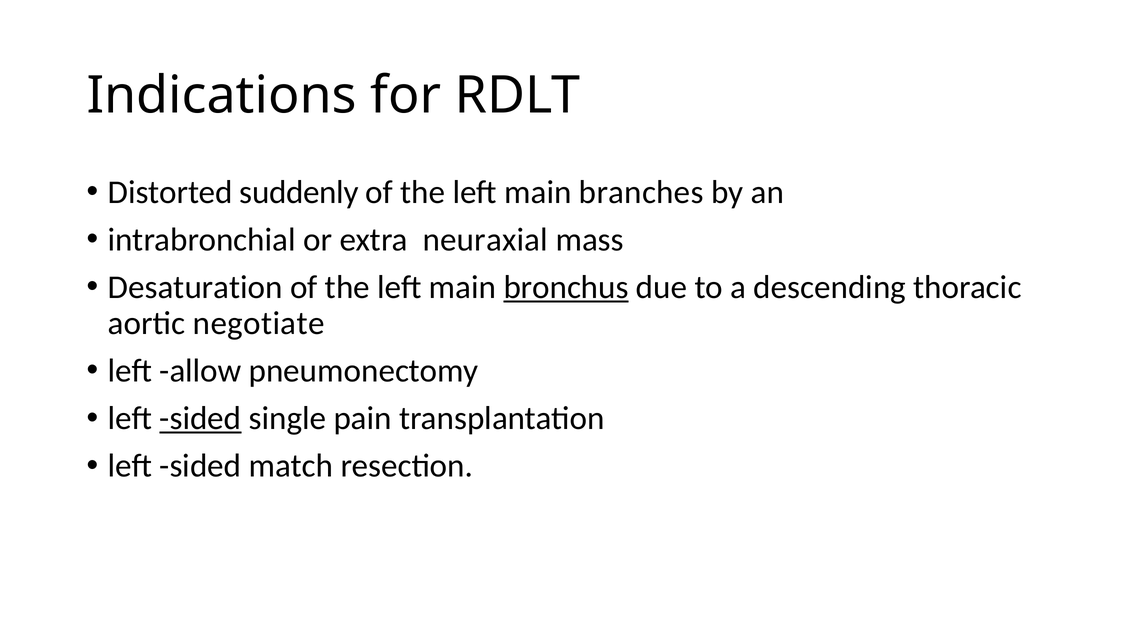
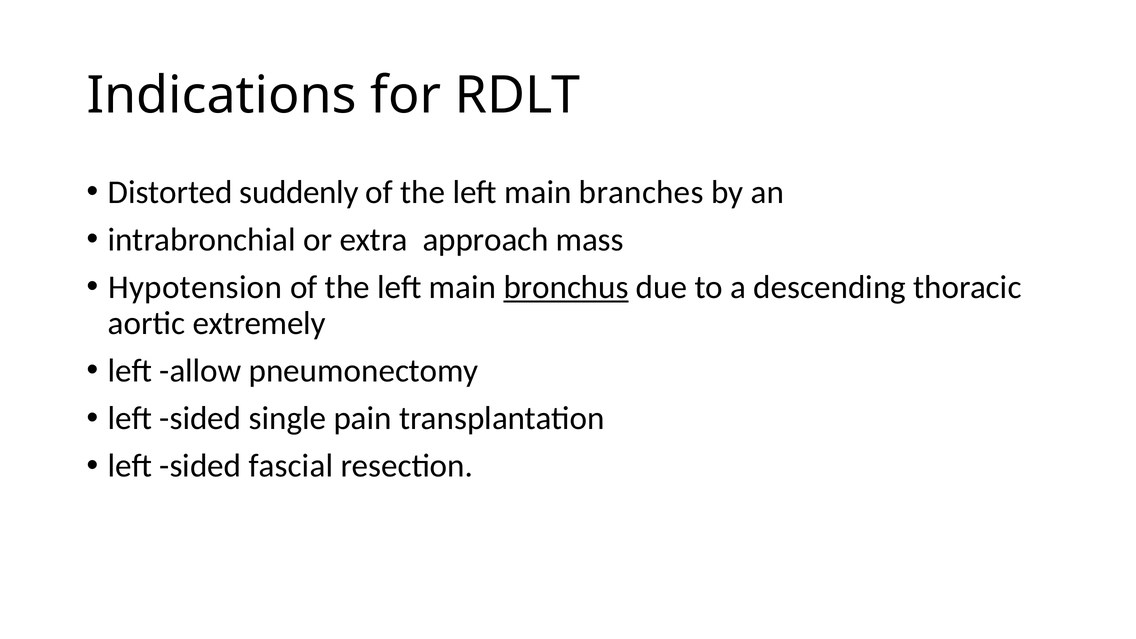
neuraxial: neuraxial -> approach
Desaturation: Desaturation -> Hypotension
negotiate: negotiate -> extremely
sided at (200, 418) underline: present -> none
match: match -> fascial
